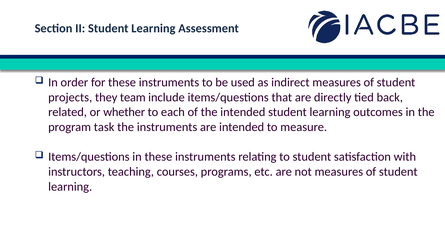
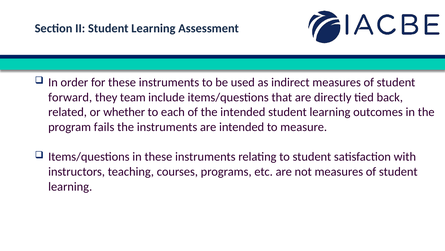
projects: projects -> forward
task: task -> fails
